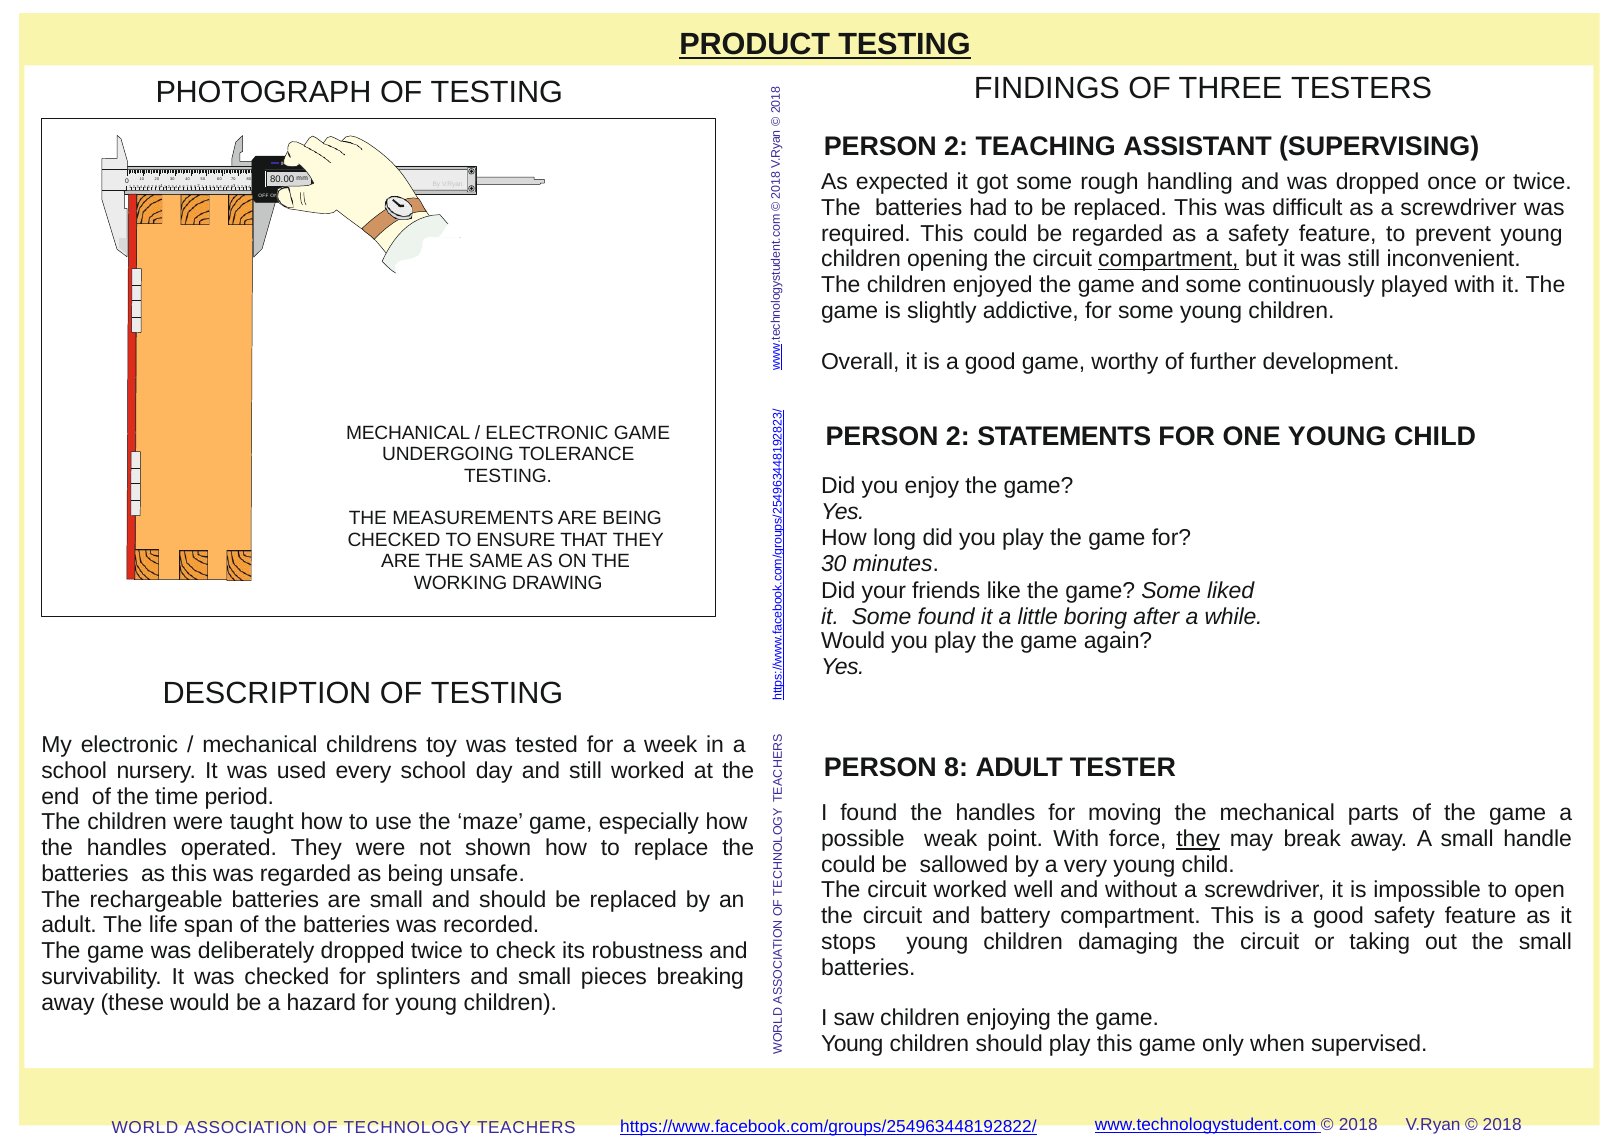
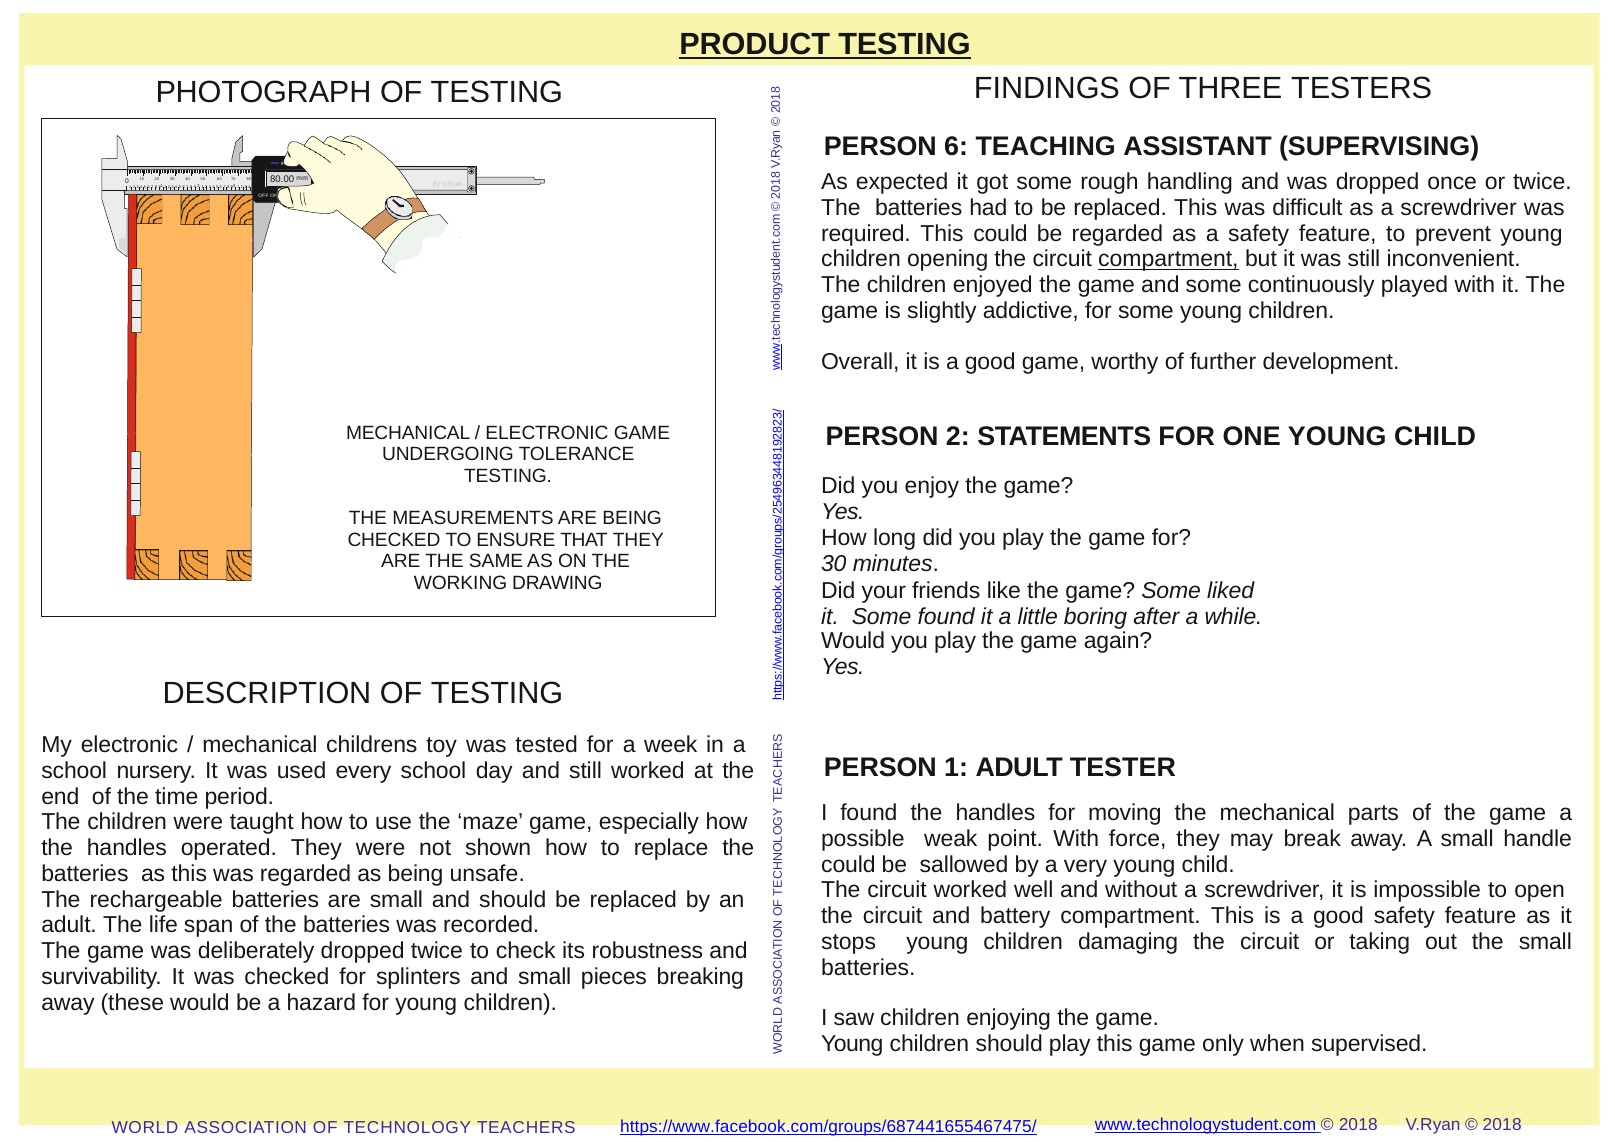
2 at (956, 146): 2 -> 6
PERSON 8: 8 -> 1
they at (1198, 839) underline: present -> none
https://www.facebook.com/groups/254963448192822/: https://www.facebook.com/groups/254963448192822/ -> https://www.facebook.com/groups/687441655467475/
